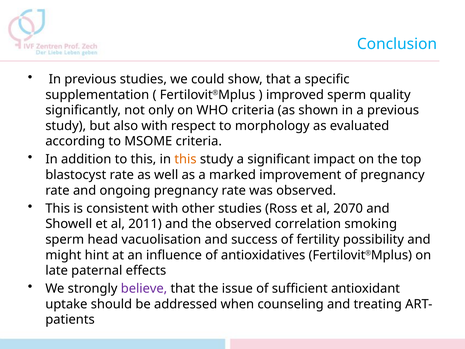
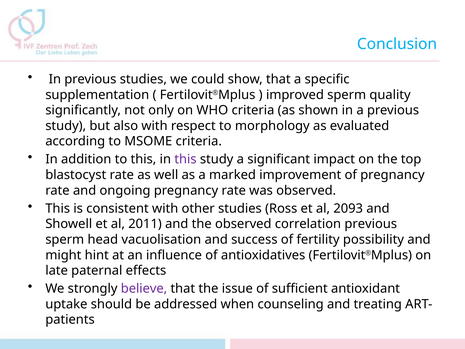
this at (185, 159) colour: orange -> purple
2070: 2070 -> 2093
correlation smoking: smoking -> previous
